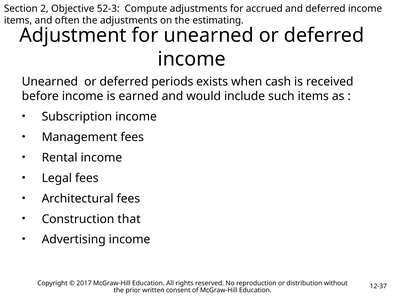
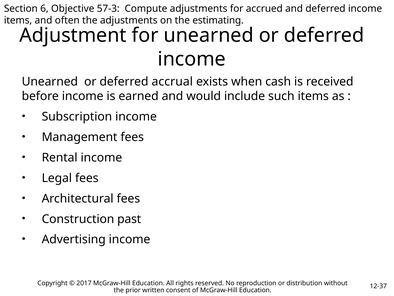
2: 2 -> 6
52-3: 52-3 -> 57-3
periods: periods -> accrual
that: that -> past
